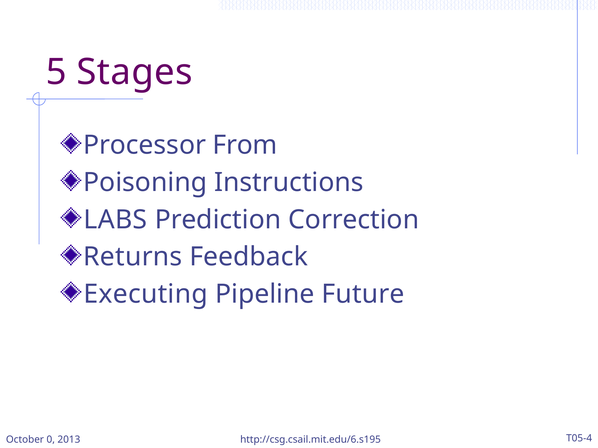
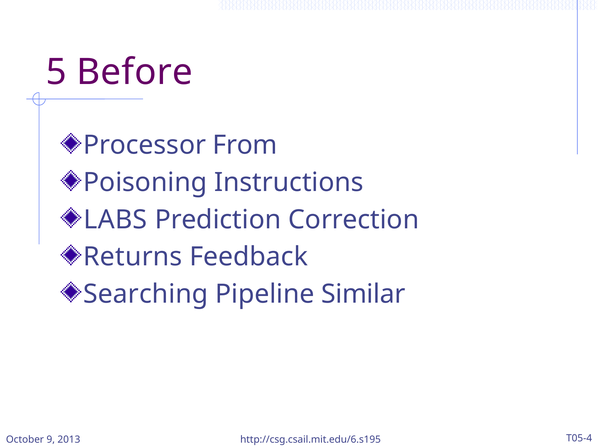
Stages: Stages -> Before
Executing: Executing -> Searching
Future: Future -> Similar
0: 0 -> 9
